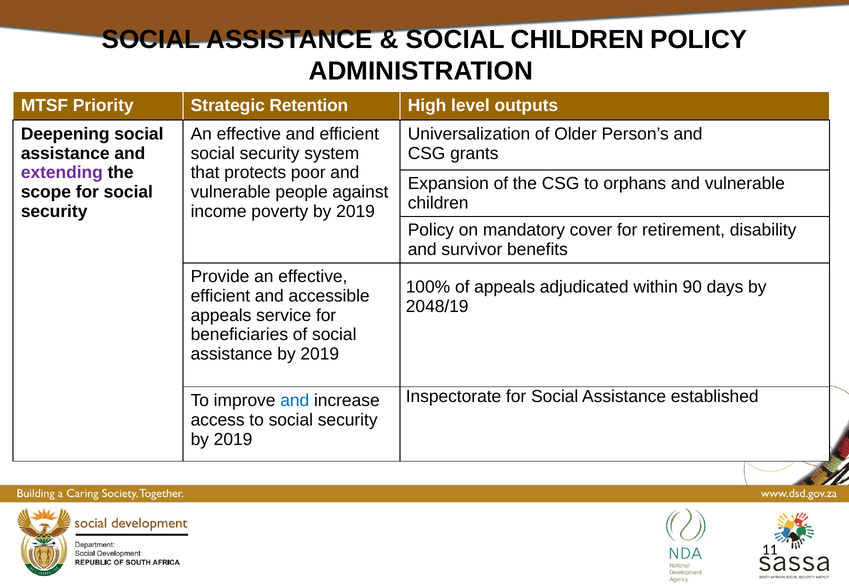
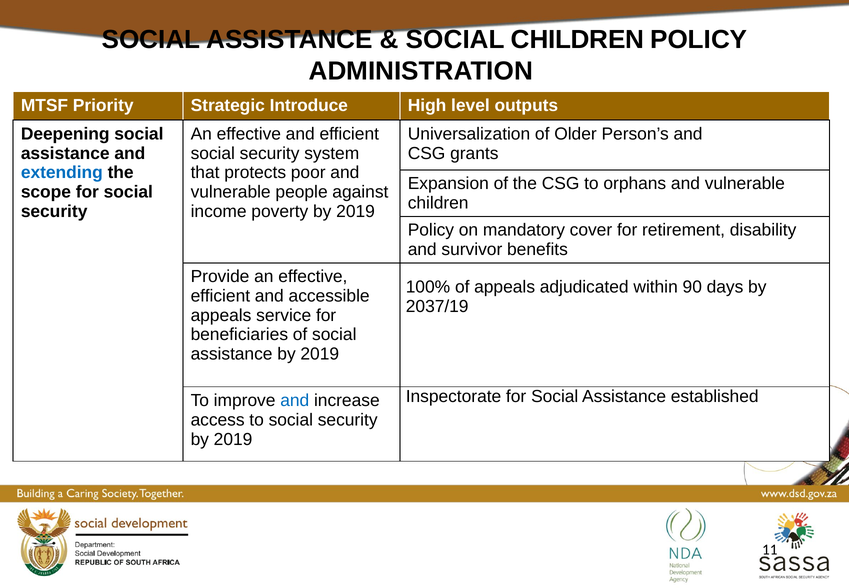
Retention: Retention -> Introduce
extending colour: purple -> blue
2048/19: 2048/19 -> 2037/19
